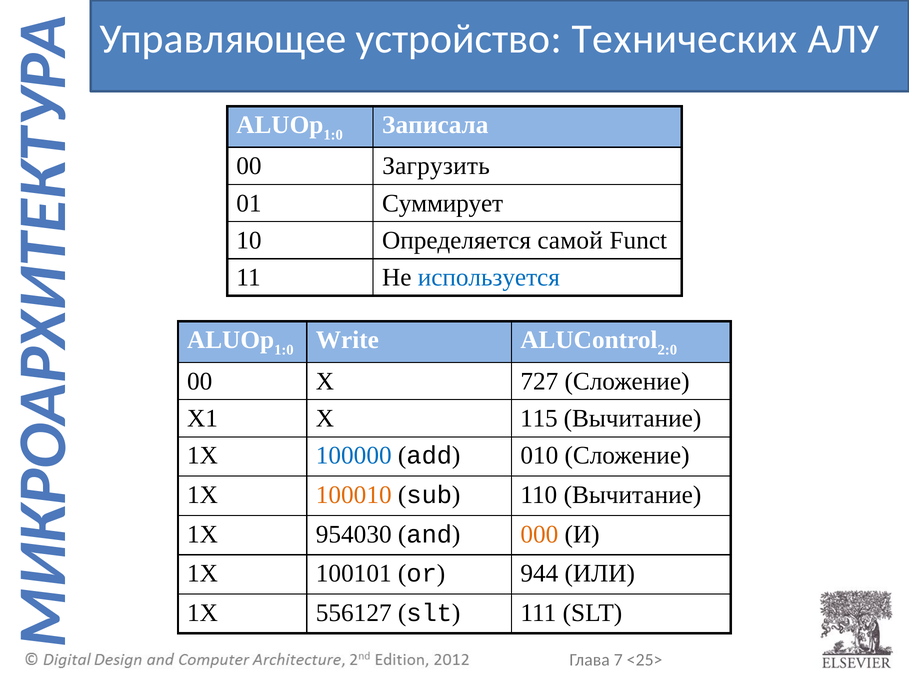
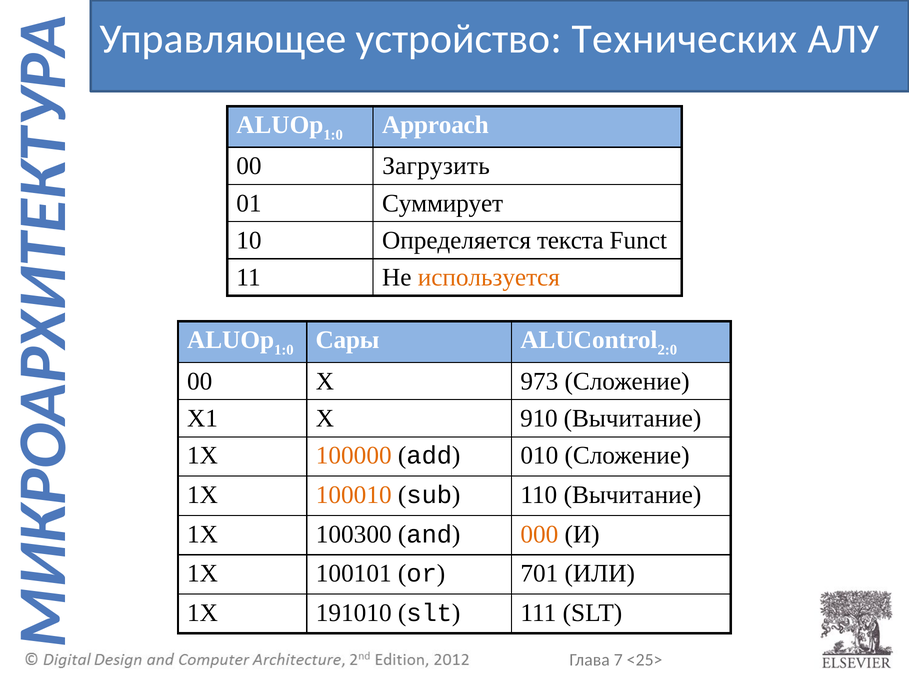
Записала: Записала -> Approach
самой: самой -> текста
используется colour: blue -> orange
Write: Write -> Сары
727: 727 -> 973
115: 115 -> 910
100000 colour: blue -> orange
954030: 954030 -> 100300
944: 944 -> 701
556127: 556127 -> 191010
